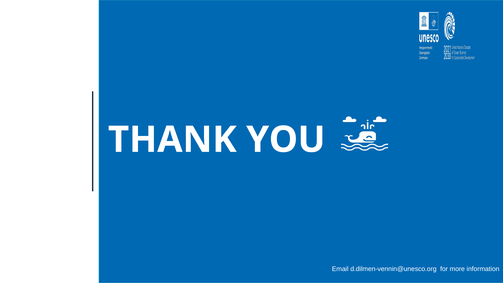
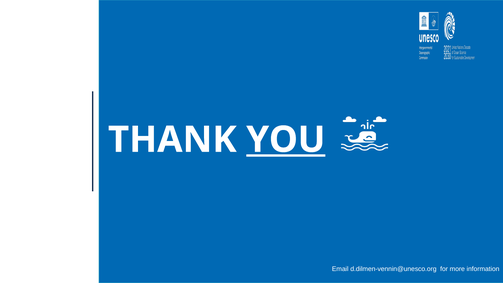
YOU underline: none -> present
